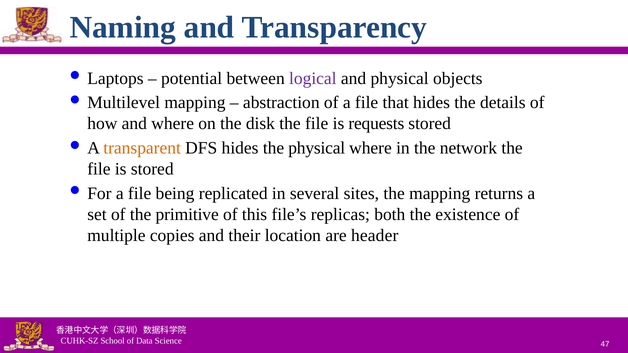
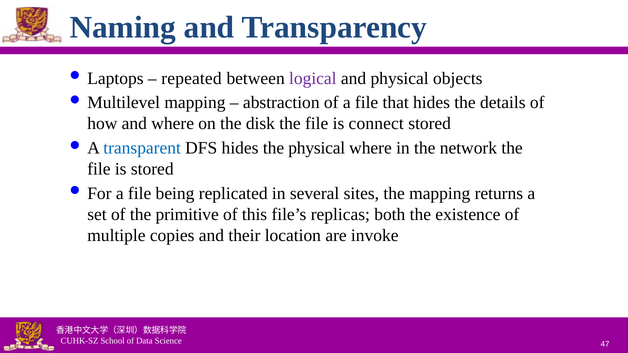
potential: potential -> repeated
requests: requests -> connect
transparent colour: orange -> blue
header: header -> invoke
